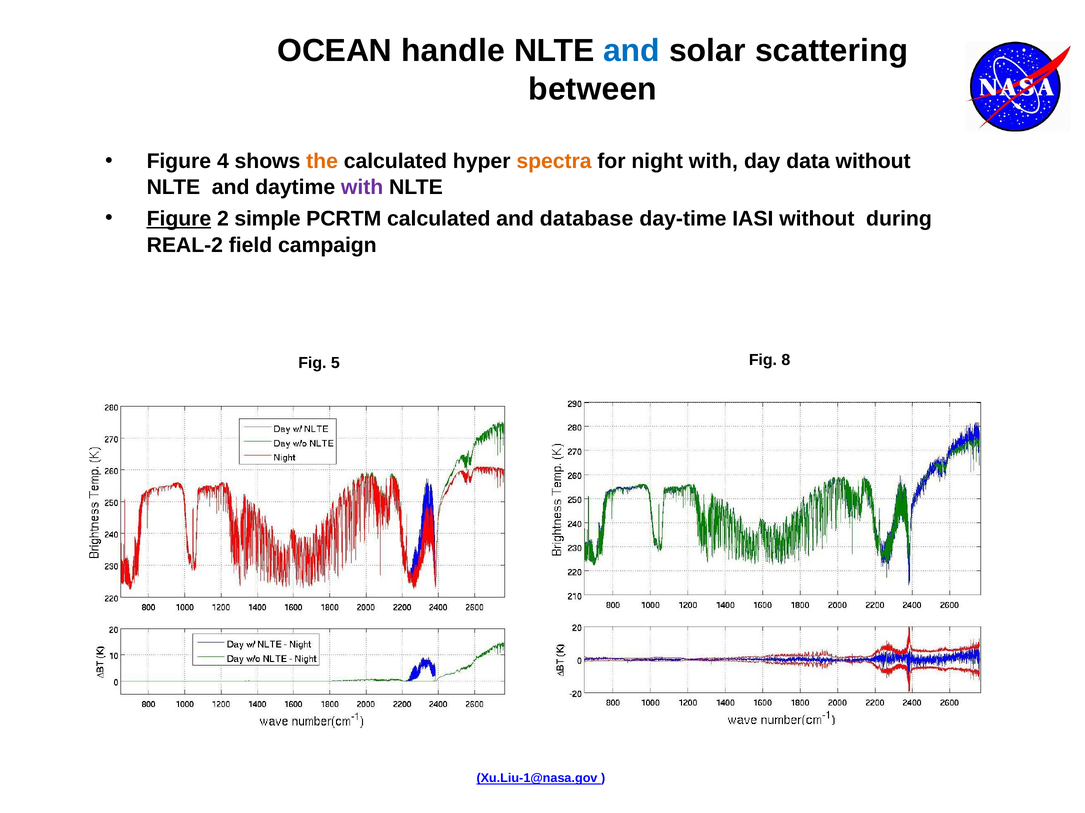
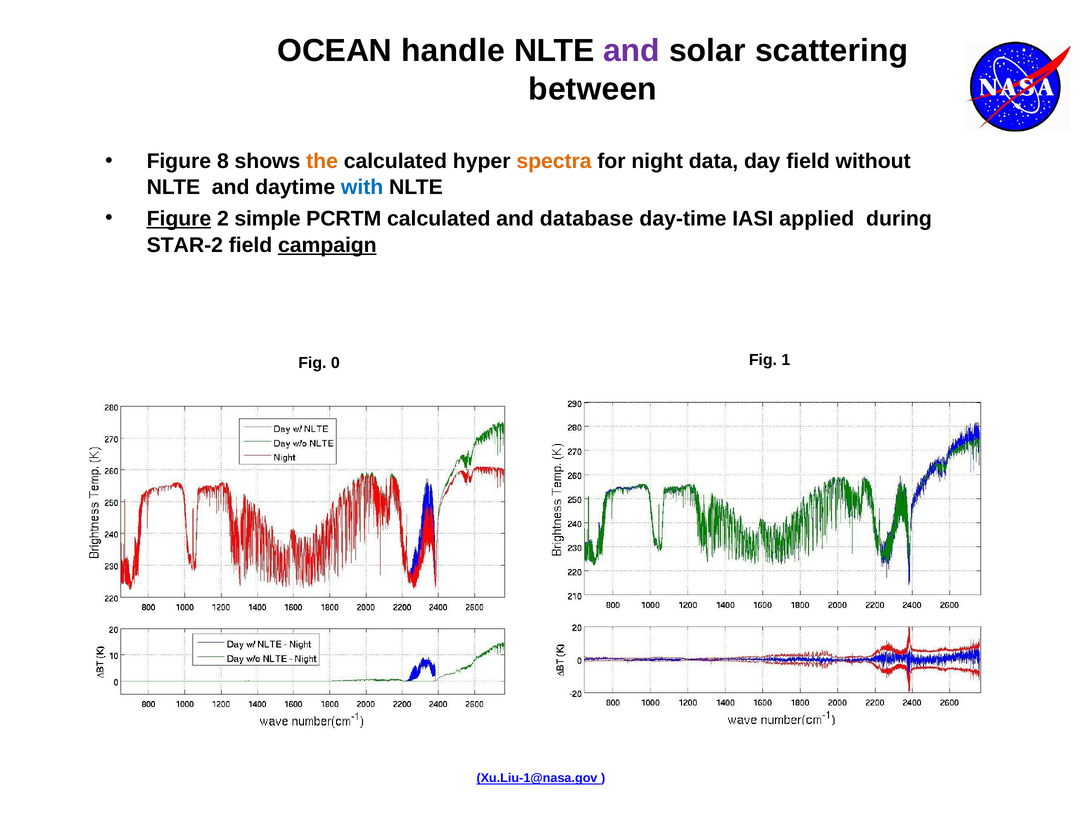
and at (632, 51) colour: blue -> purple
4: 4 -> 8
night with: with -> data
day data: data -> field
with at (362, 188) colour: purple -> blue
IASI without: without -> applied
REAL-2: REAL-2 -> STAR-2
campaign underline: none -> present
5: 5 -> 0
8: 8 -> 1
